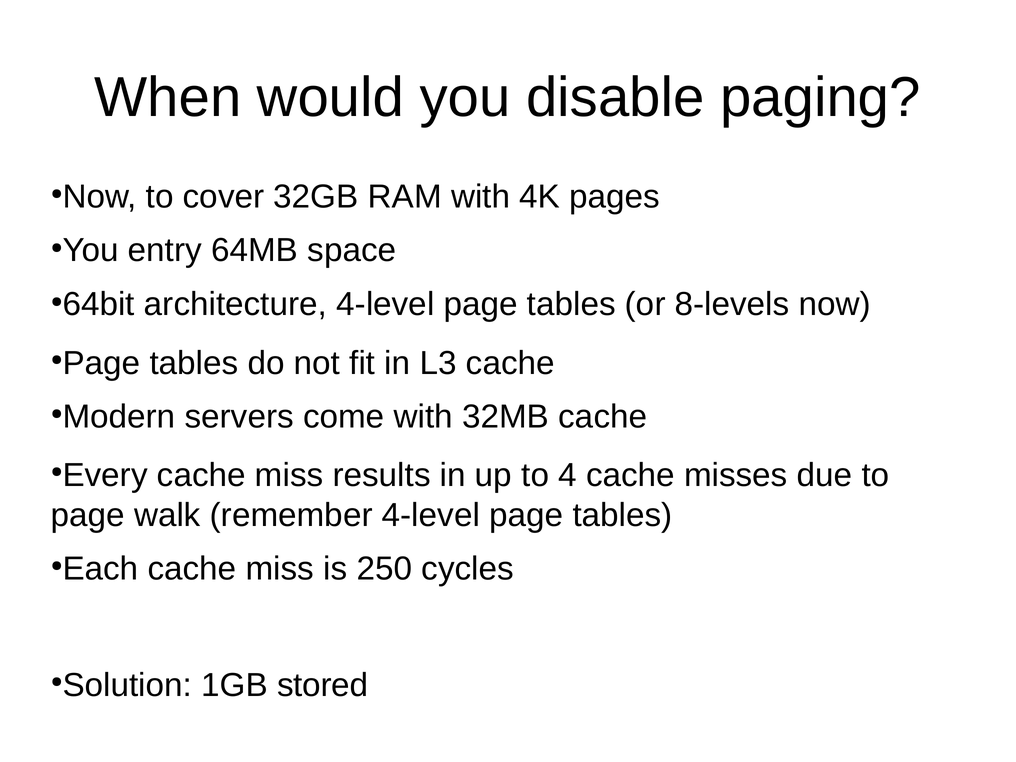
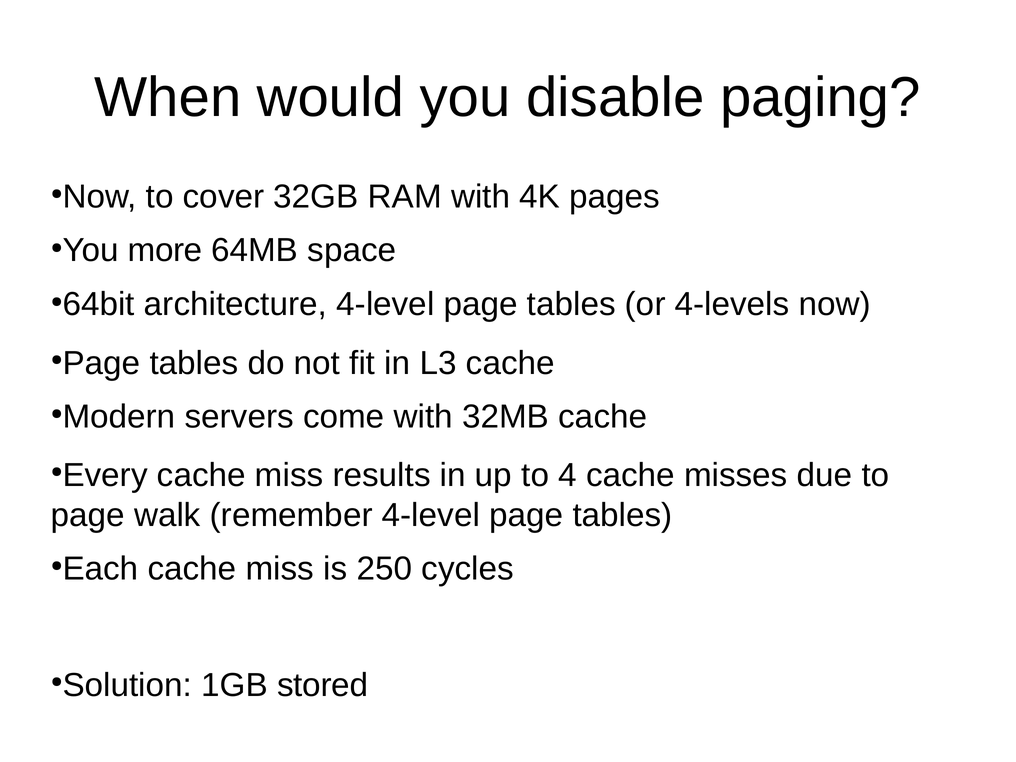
entry: entry -> more
8-levels: 8-levels -> 4-levels
